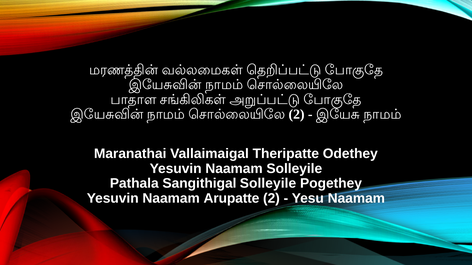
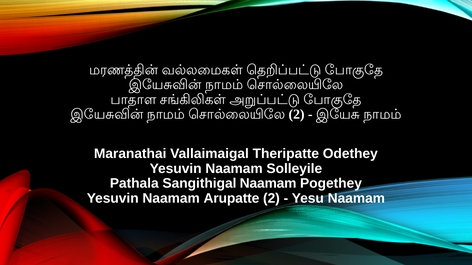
Sangithigal Solleyile: Solleyile -> Naamam
